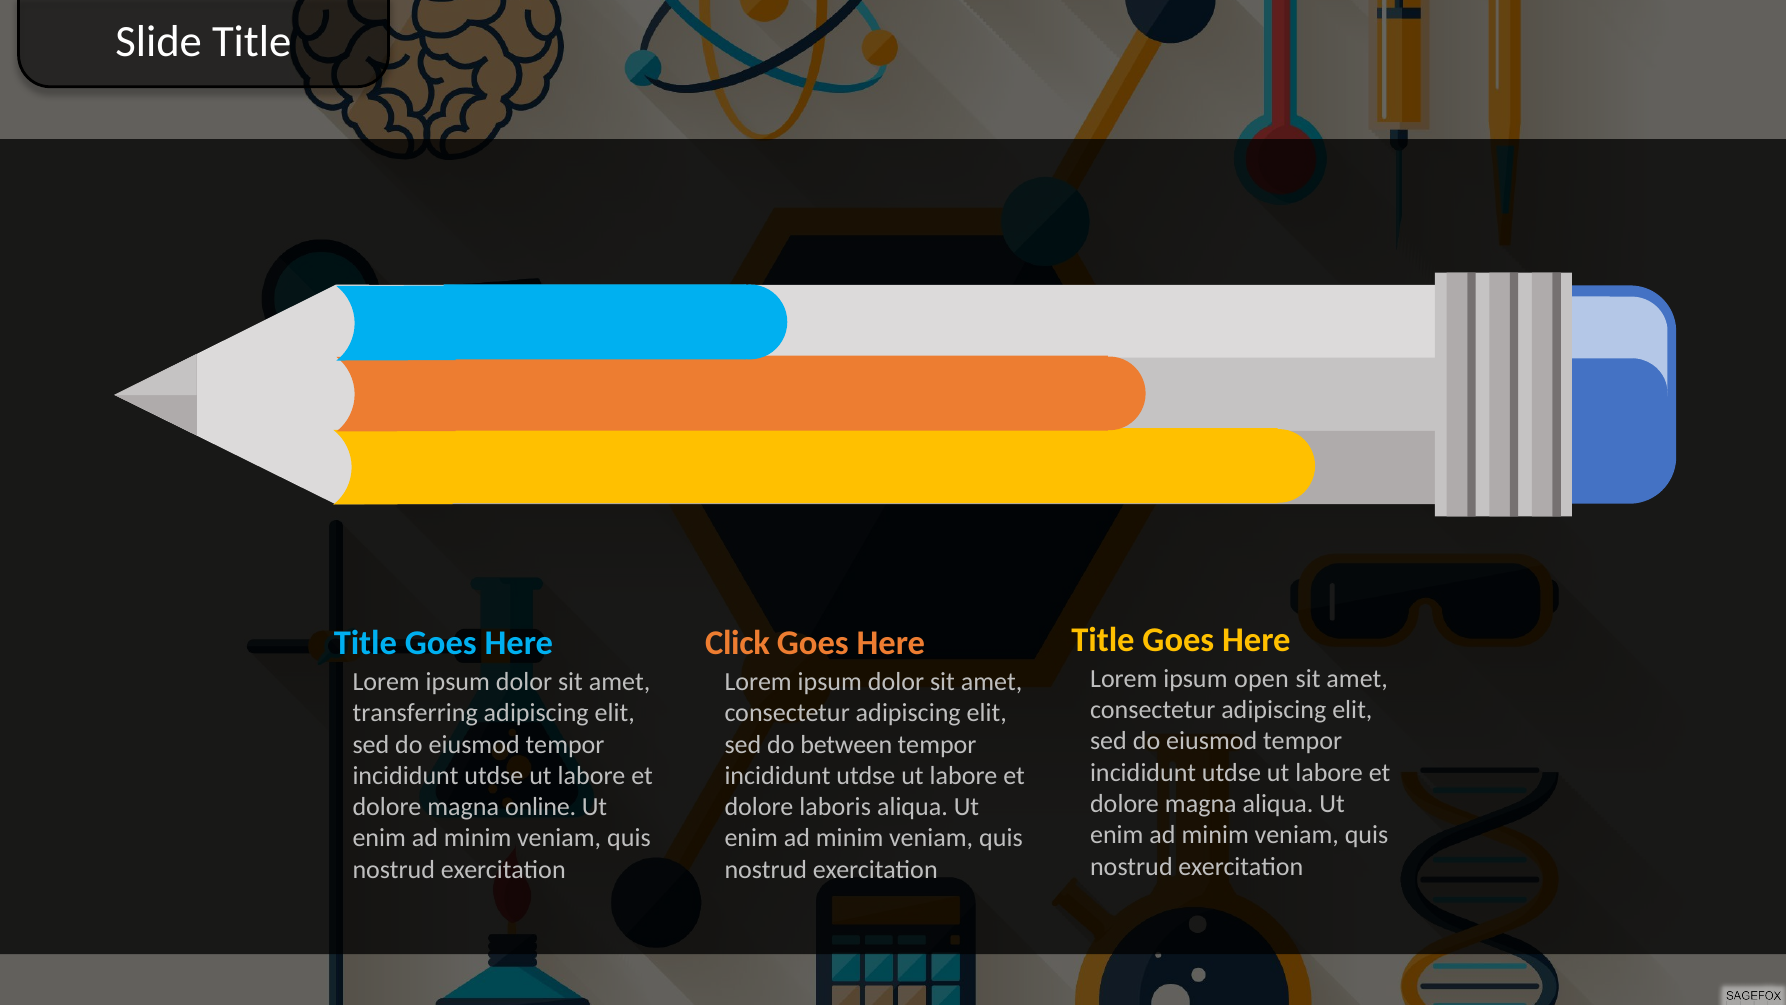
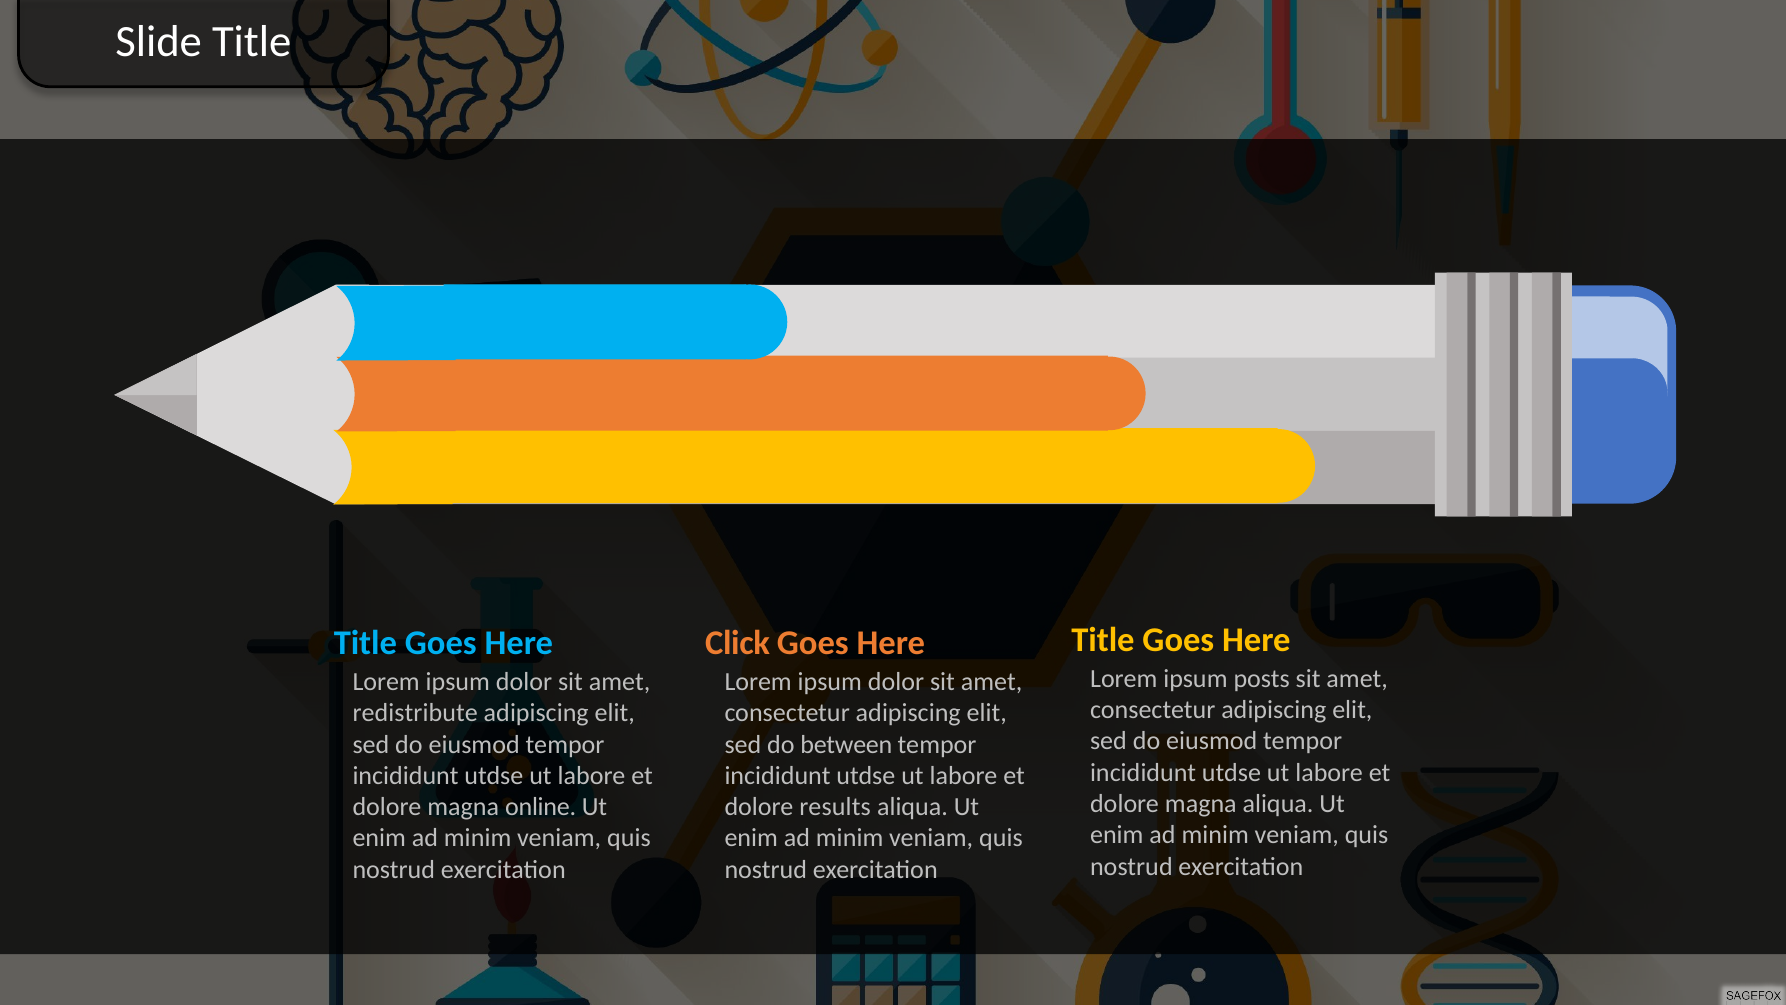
open: open -> posts
transferring: transferring -> redistribute
laboris: laboris -> results
